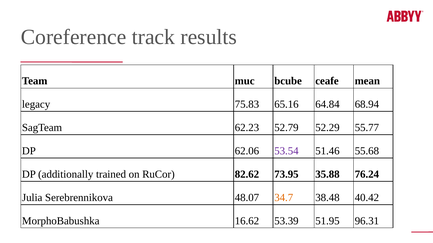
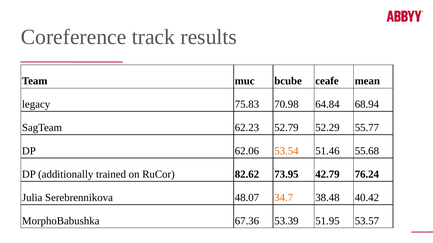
65.16: 65.16 -> 70.98
53.54 colour: purple -> orange
35.88: 35.88 -> 42.79
16.62: 16.62 -> 67.36
96.31: 96.31 -> 53.57
